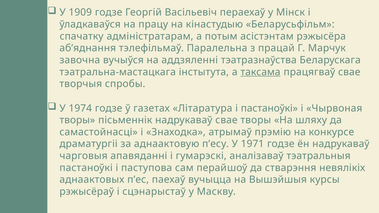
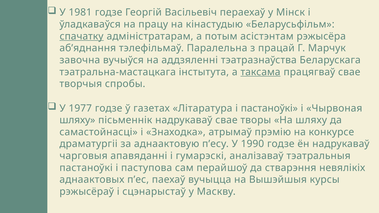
1909: 1909 -> 1981
спачатку underline: none -> present
1974: 1974 -> 1977
творы at (77, 120): творы -> шляху
1971: 1971 -> 1990
